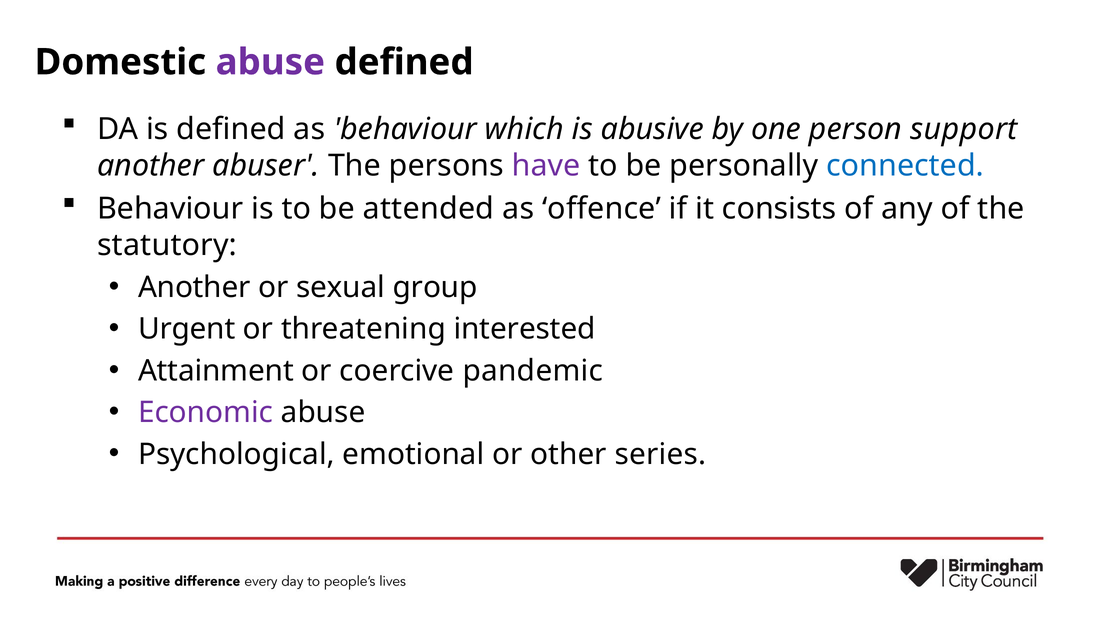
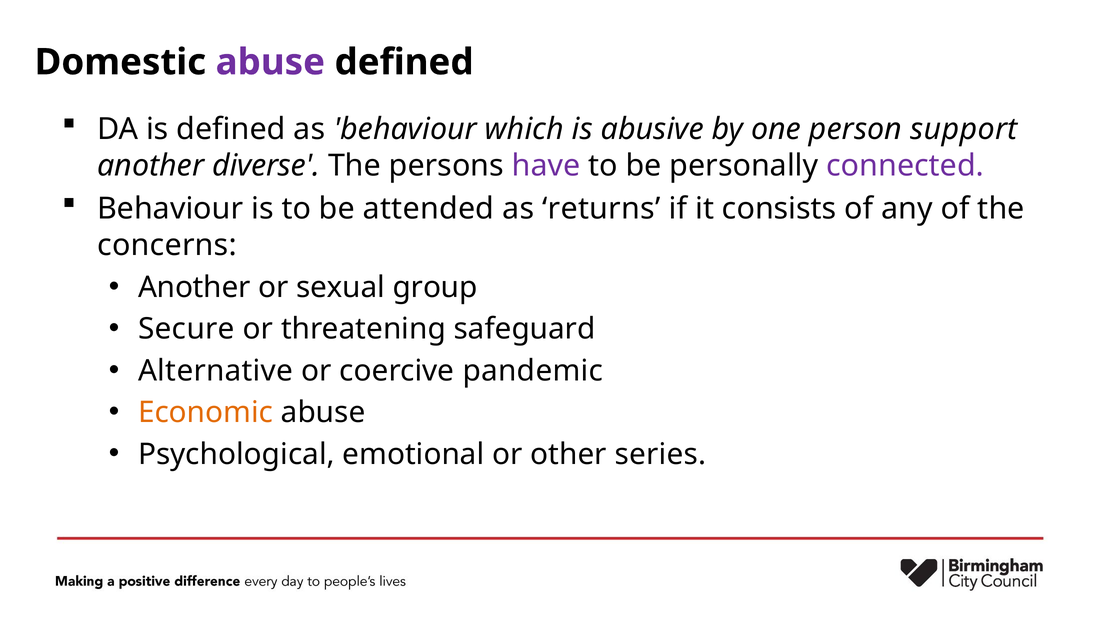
abuser: abuser -> diverse
connected colour: blue -> purple
offence: offence -> returns
statutory: statutory -> concerns
Urgent: Urgent -> Secure
interested: interested -> safeguard
Attainment: Attainment -> Alternative
Economic colour: purple -> orange
